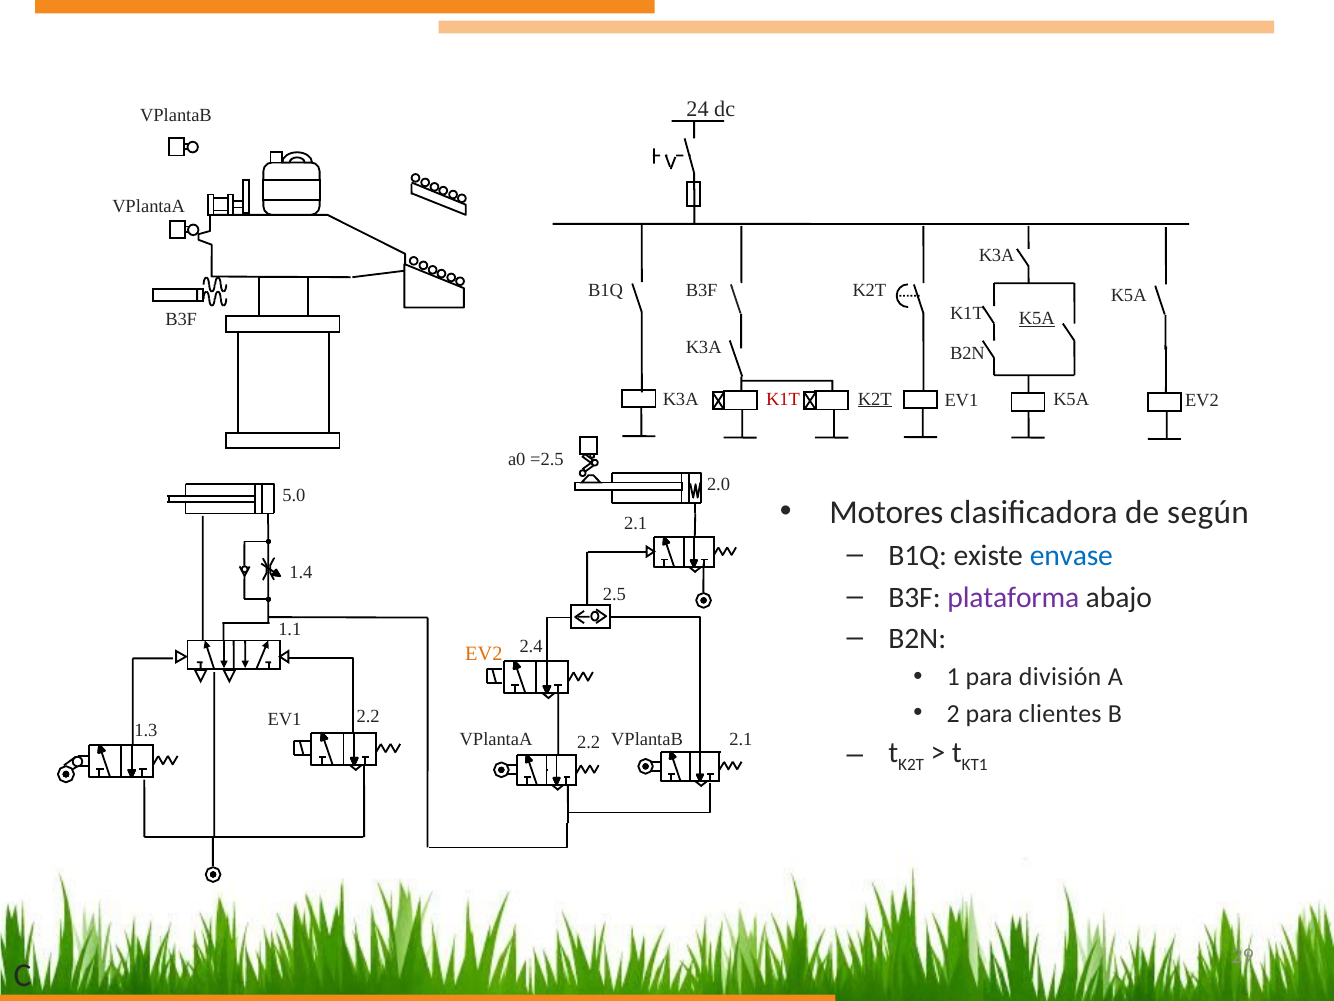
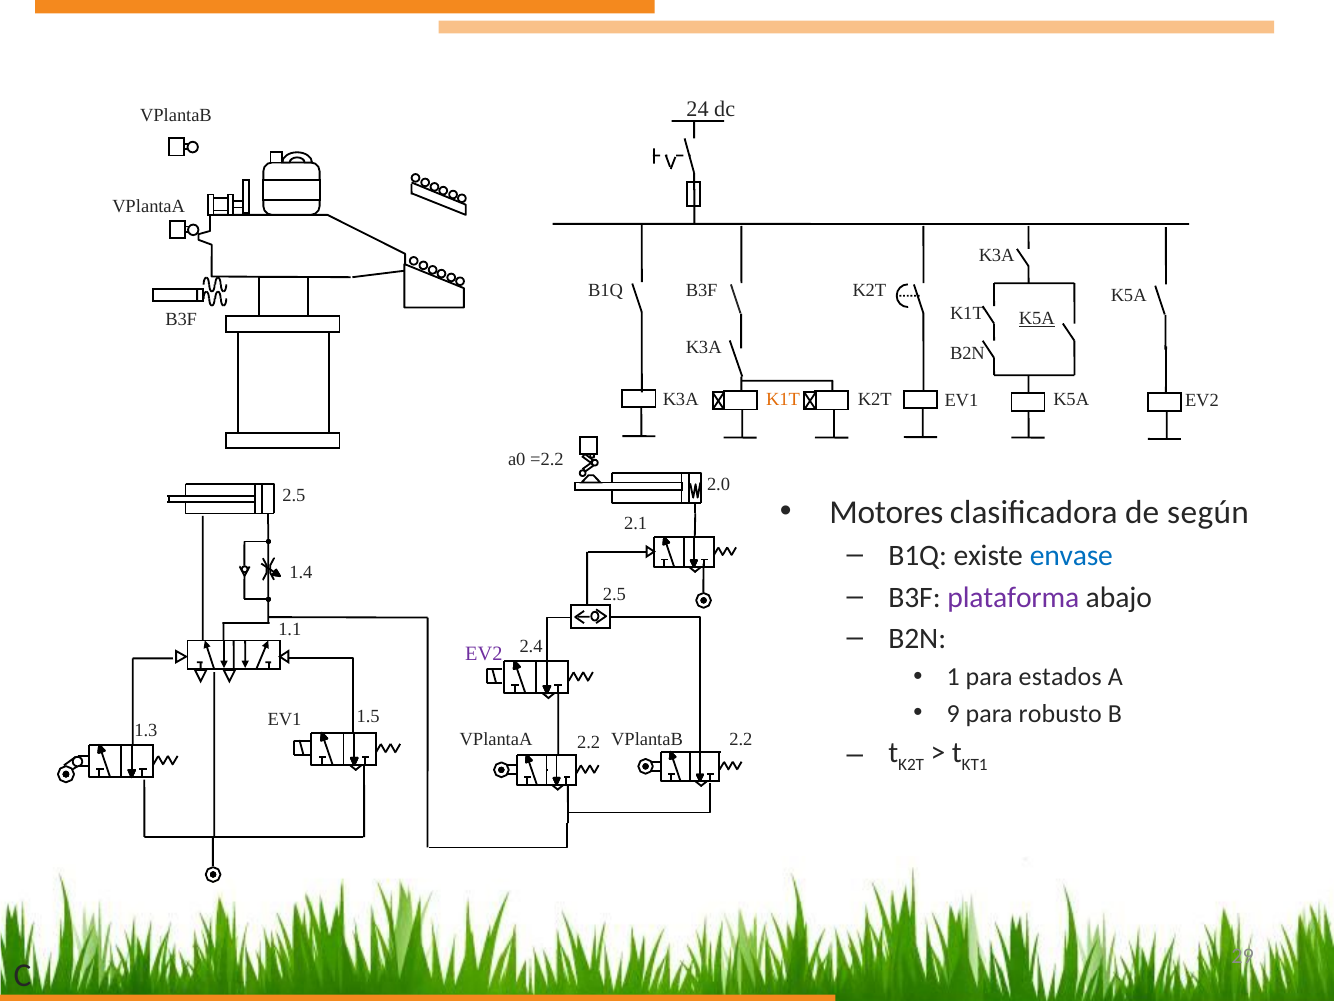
K1T at (783, 399) colour: red -> orange
K2T at (875, 399) underline: present -> none
=2.5: =2.5 -> =2.2
5.0 at (294, 495): 5.0 -> 2.5
EV2 at (484, 654) colour: orange -> purple
división: división -> estados
2: 2 -> 9
clientes: clientes -> robusto
2.2 at (368, 717): 2.2 -> 1.5
2.1 at (741, 739): 2.1 -> 2.2
